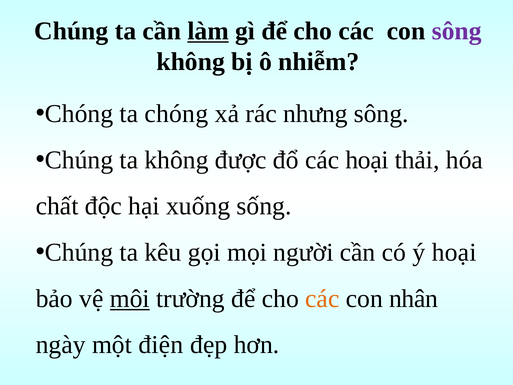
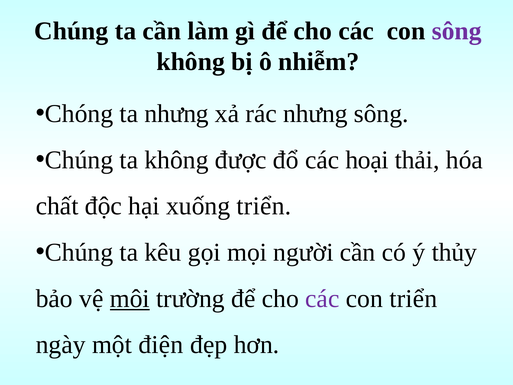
làm underline: present -> none
ta chóng: chóng -> nhưng
xuống sống: sống -> triển
ý hoại: hoại -> thủy
các at (322, 298) colour: orange -> purple
con nhân: nhân -> triển
